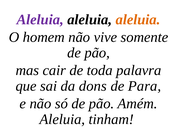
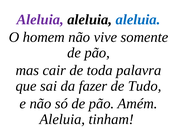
aleluia at (138, 19) colour: orange -> blue
dons: dons -> fazer
Para: Para -> Tudo
